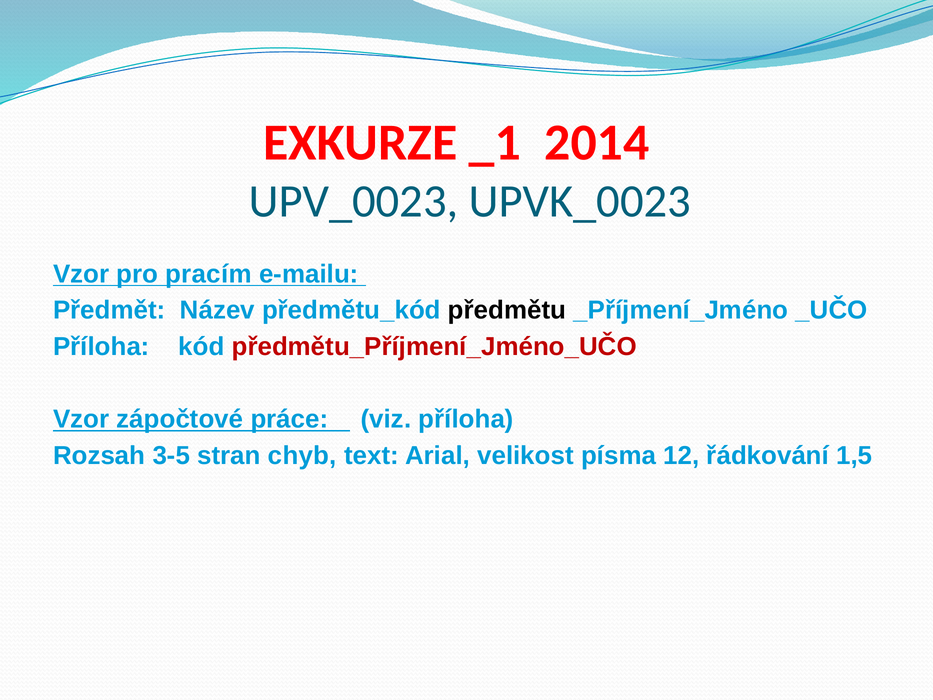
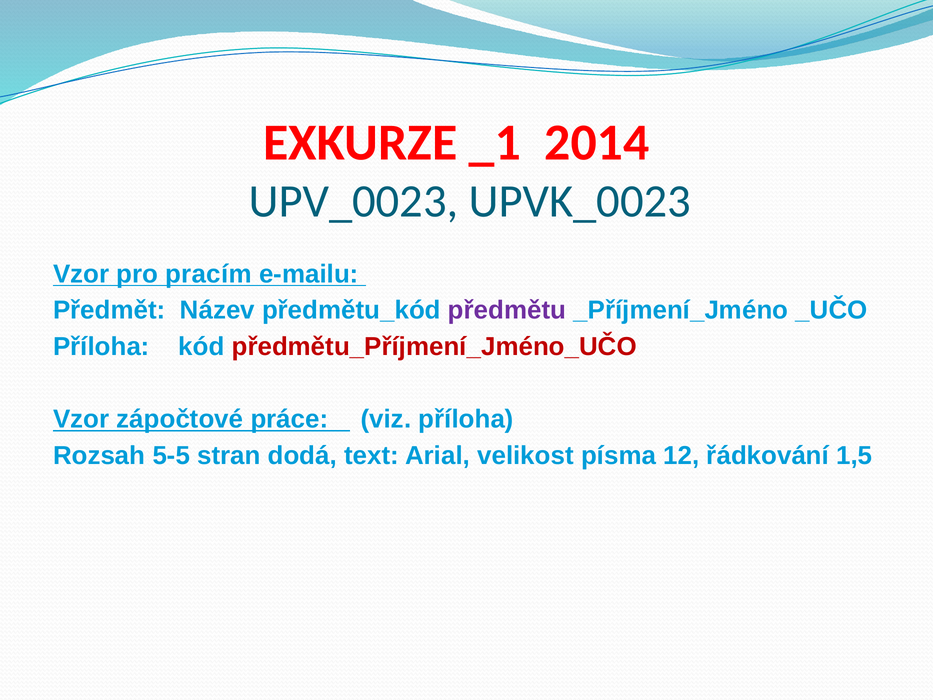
předmětu colour: black -> purple
3-5: 3-5 -> 5-5
chyb: chyb -> dodá
